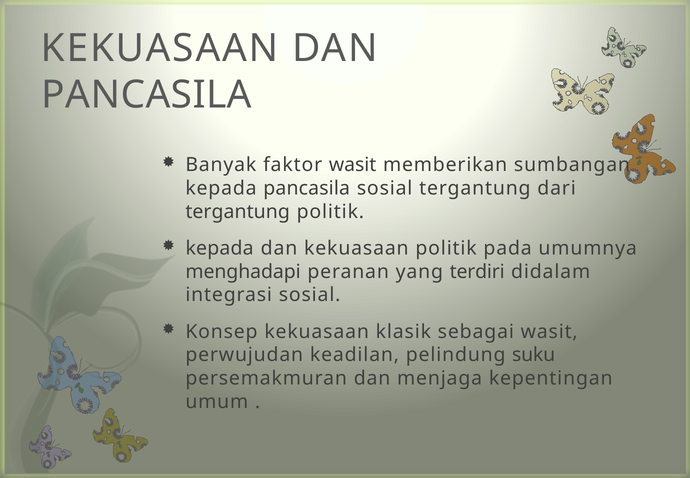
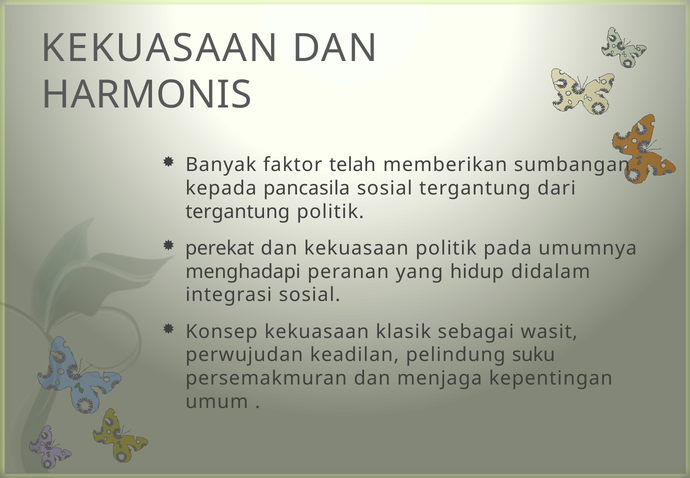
PANCASILA at (147, 95): PANCASILA -> HARMONIS
faktor wasit: wasit -> telah
kepada at (220, 248): kepada -> perekat
terdiri: terdiri -> hidup
